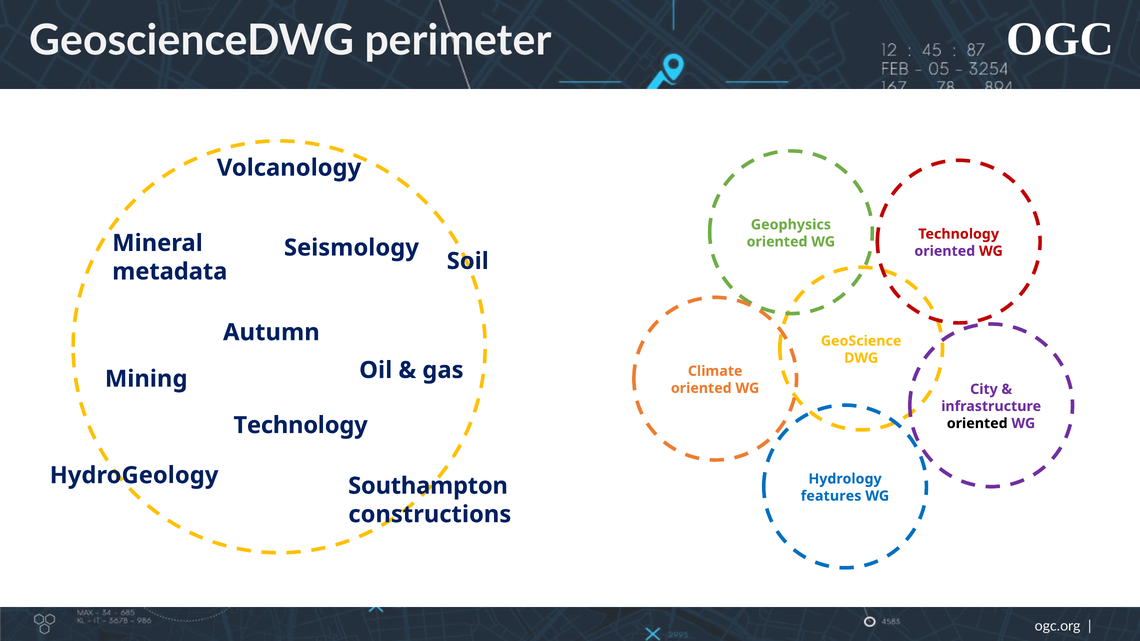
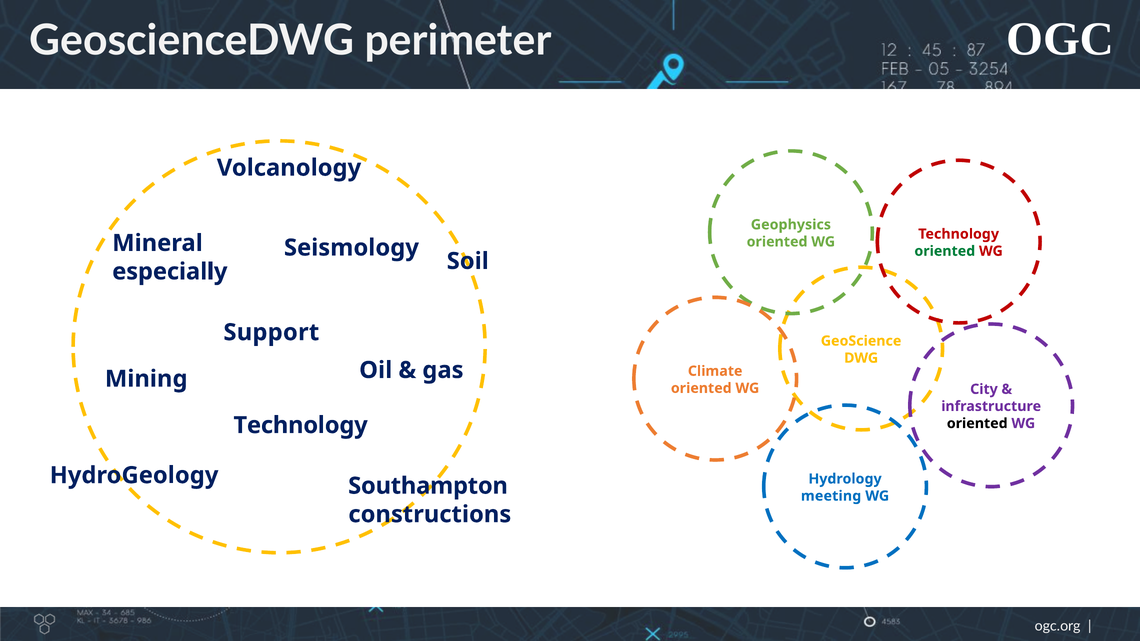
oriented at (945, 251) colour: purple -> green
metadata: metadata -> especially
Autumn: Autumn -> Support
features: features -> meeting
